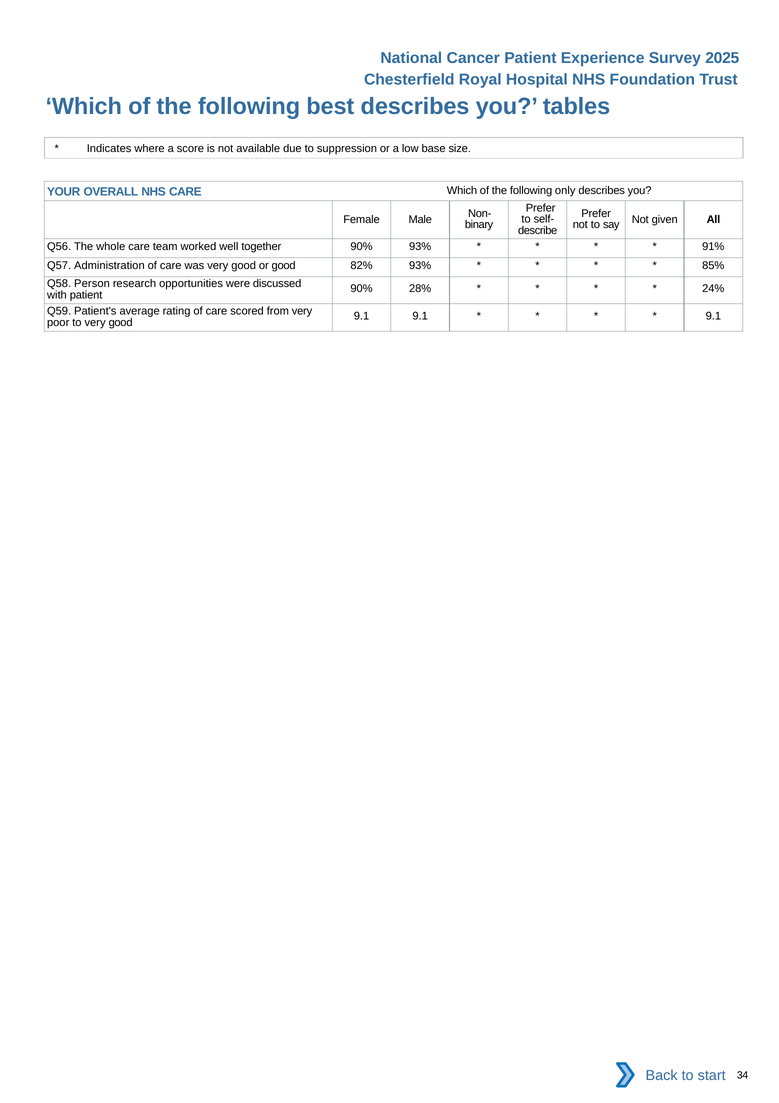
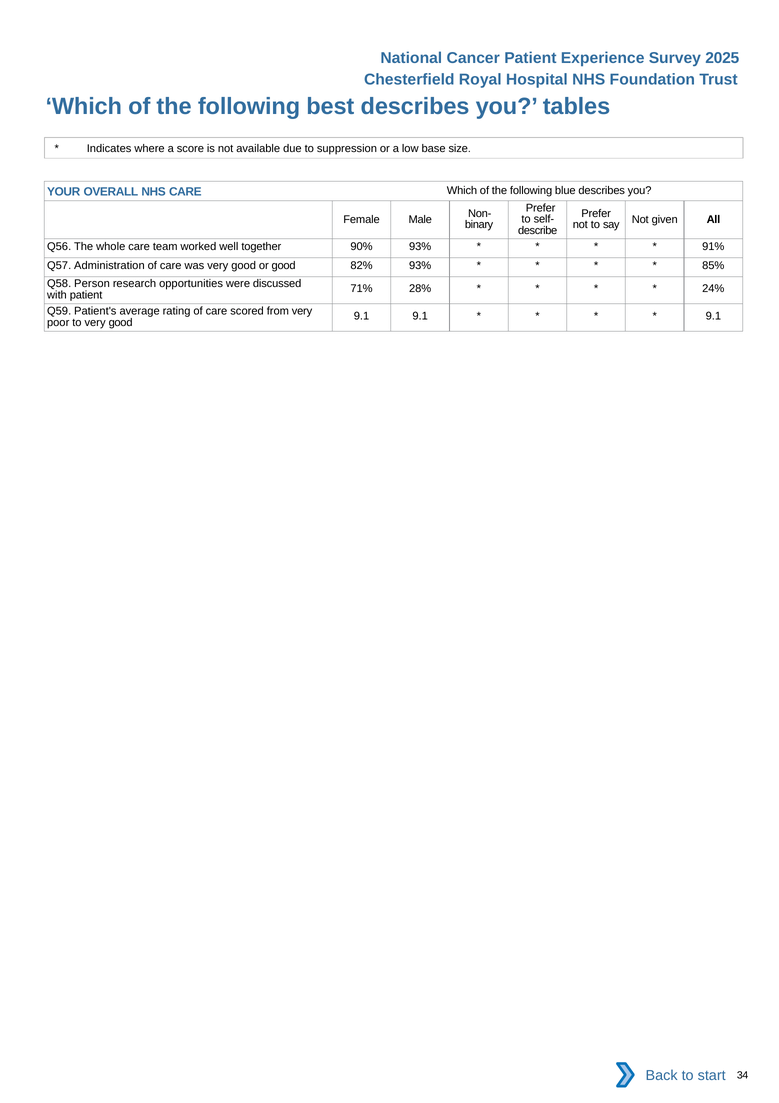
only: only -> blue
90% at (361, 288): 90% -> 71%
